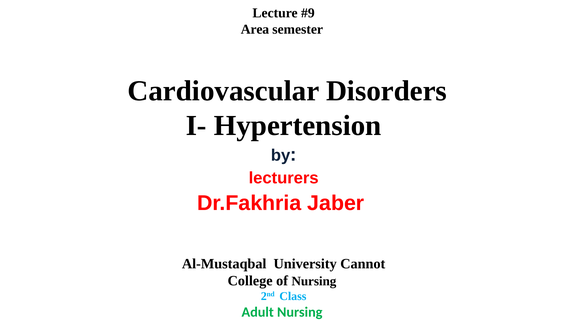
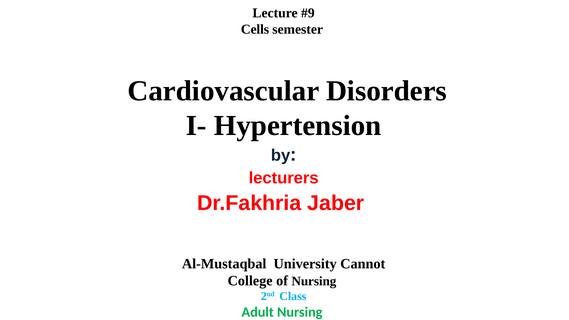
Area: Area -> Cells
